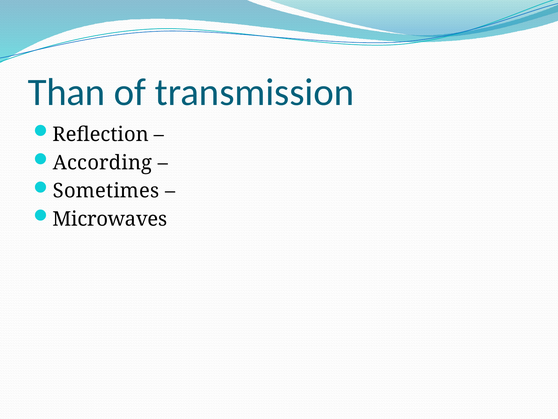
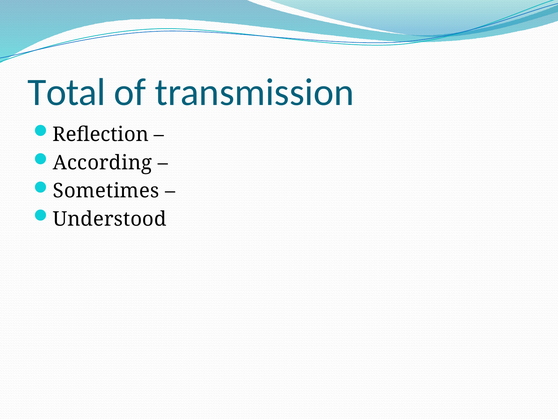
Than: Than -> Total
Microwaves: Microwaves -> Understood
